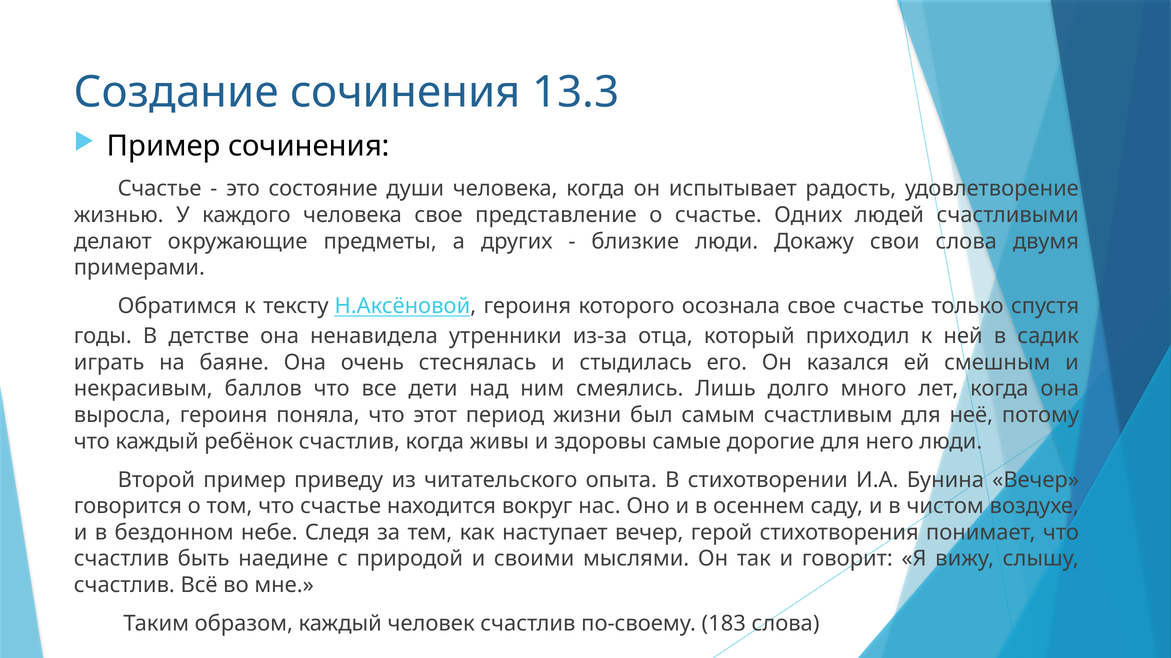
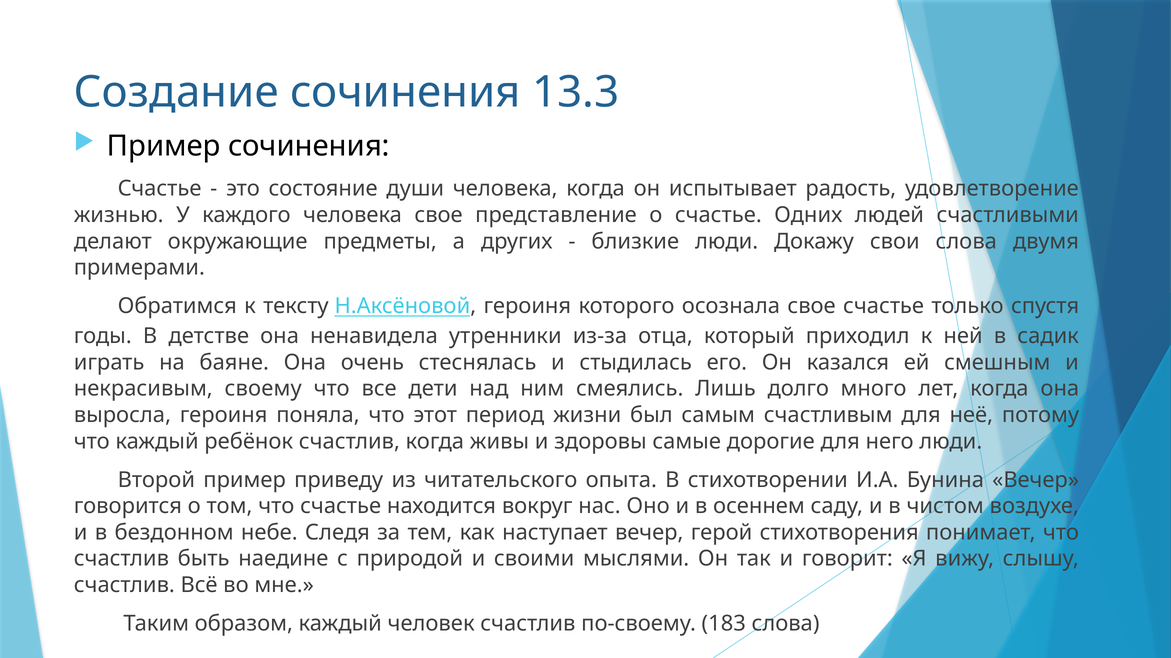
баллов: баллов -> своему
